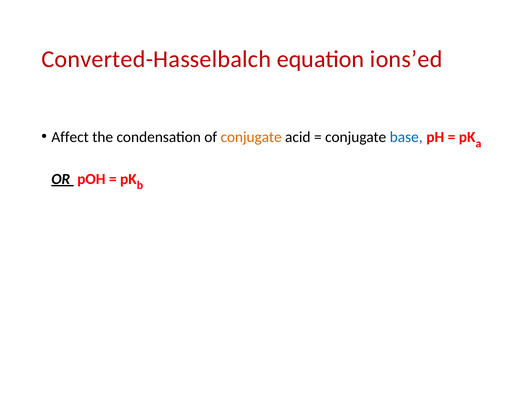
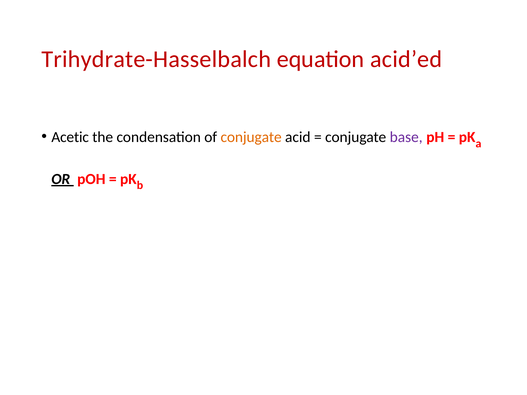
Converted-Hasselbalch: Converted-Hasselbalch -> Trihydrate-Hasselbalch
ions’ed: ions’ed -> acid’ed
Affect: Affect -> Acetic
base colour: blue -> purple
